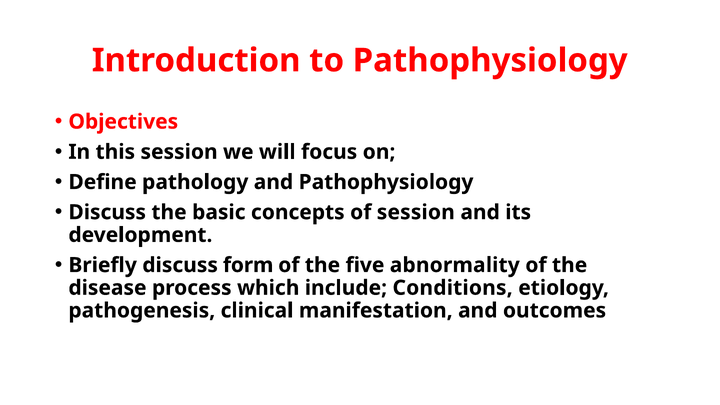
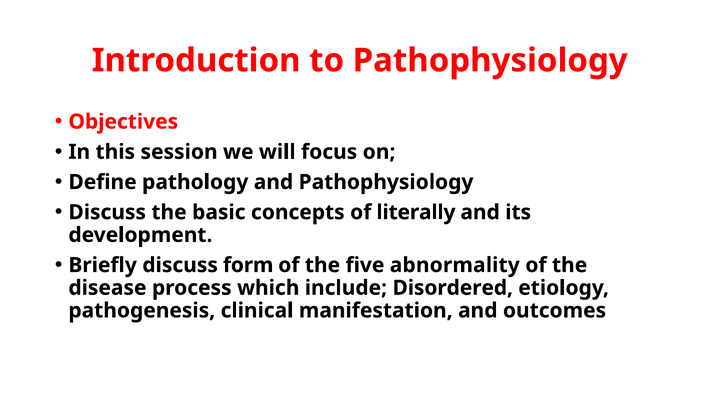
of session: session -> literally
Conditions: Conditions -> Disordered
